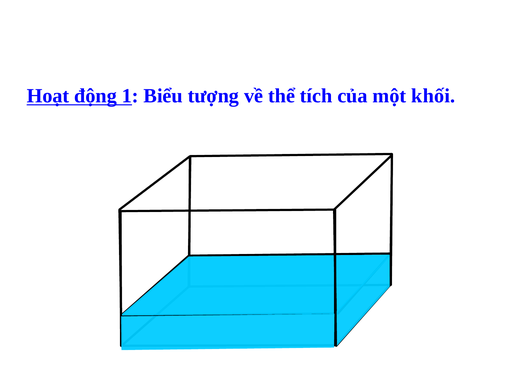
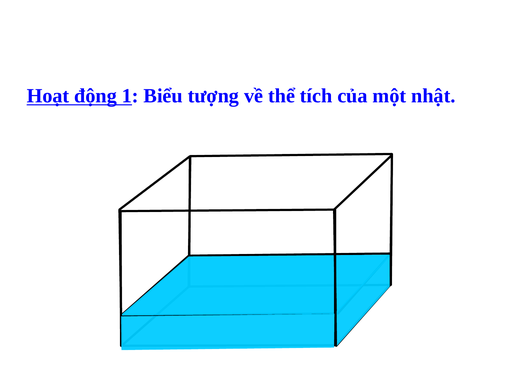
khối: khối -> nhật
